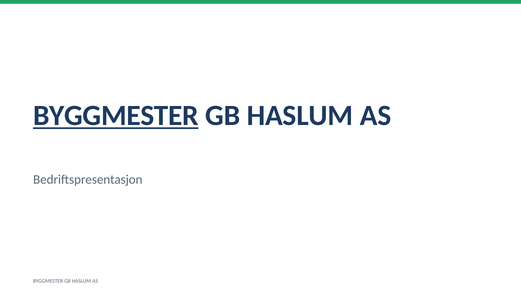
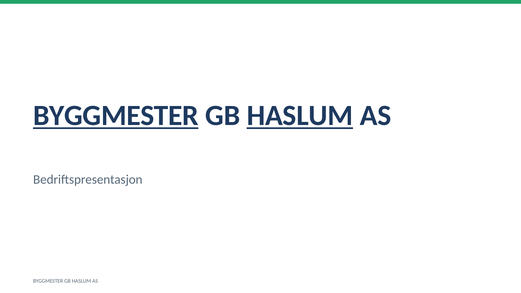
HASLUM at (300, 116) underline: none -> present
